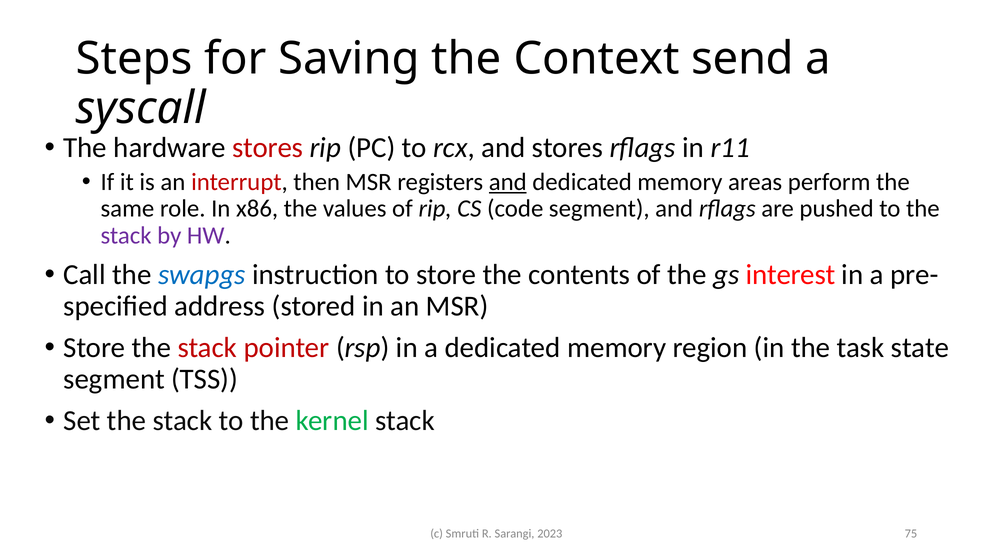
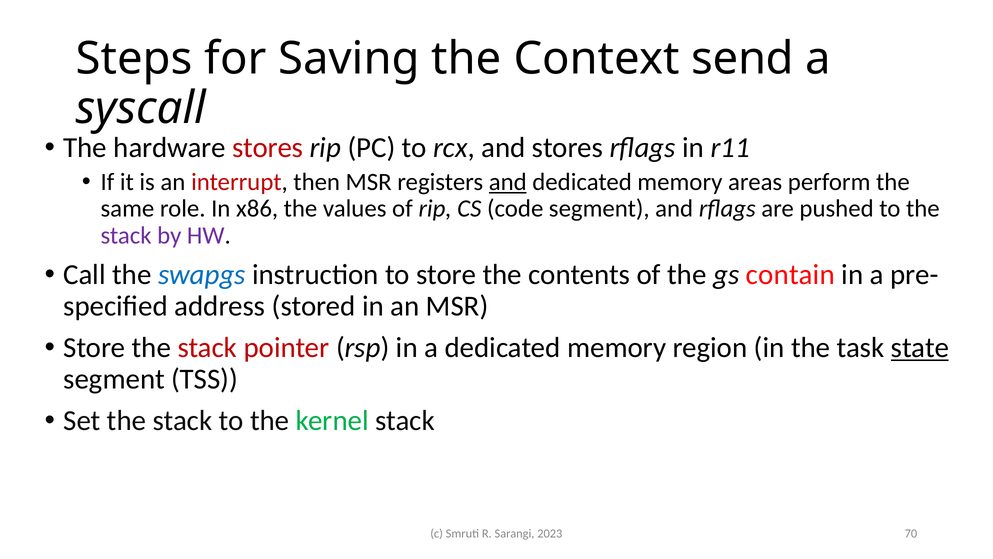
interest: interest -> contain
state underline: none -> present
75: 75 -> 70
